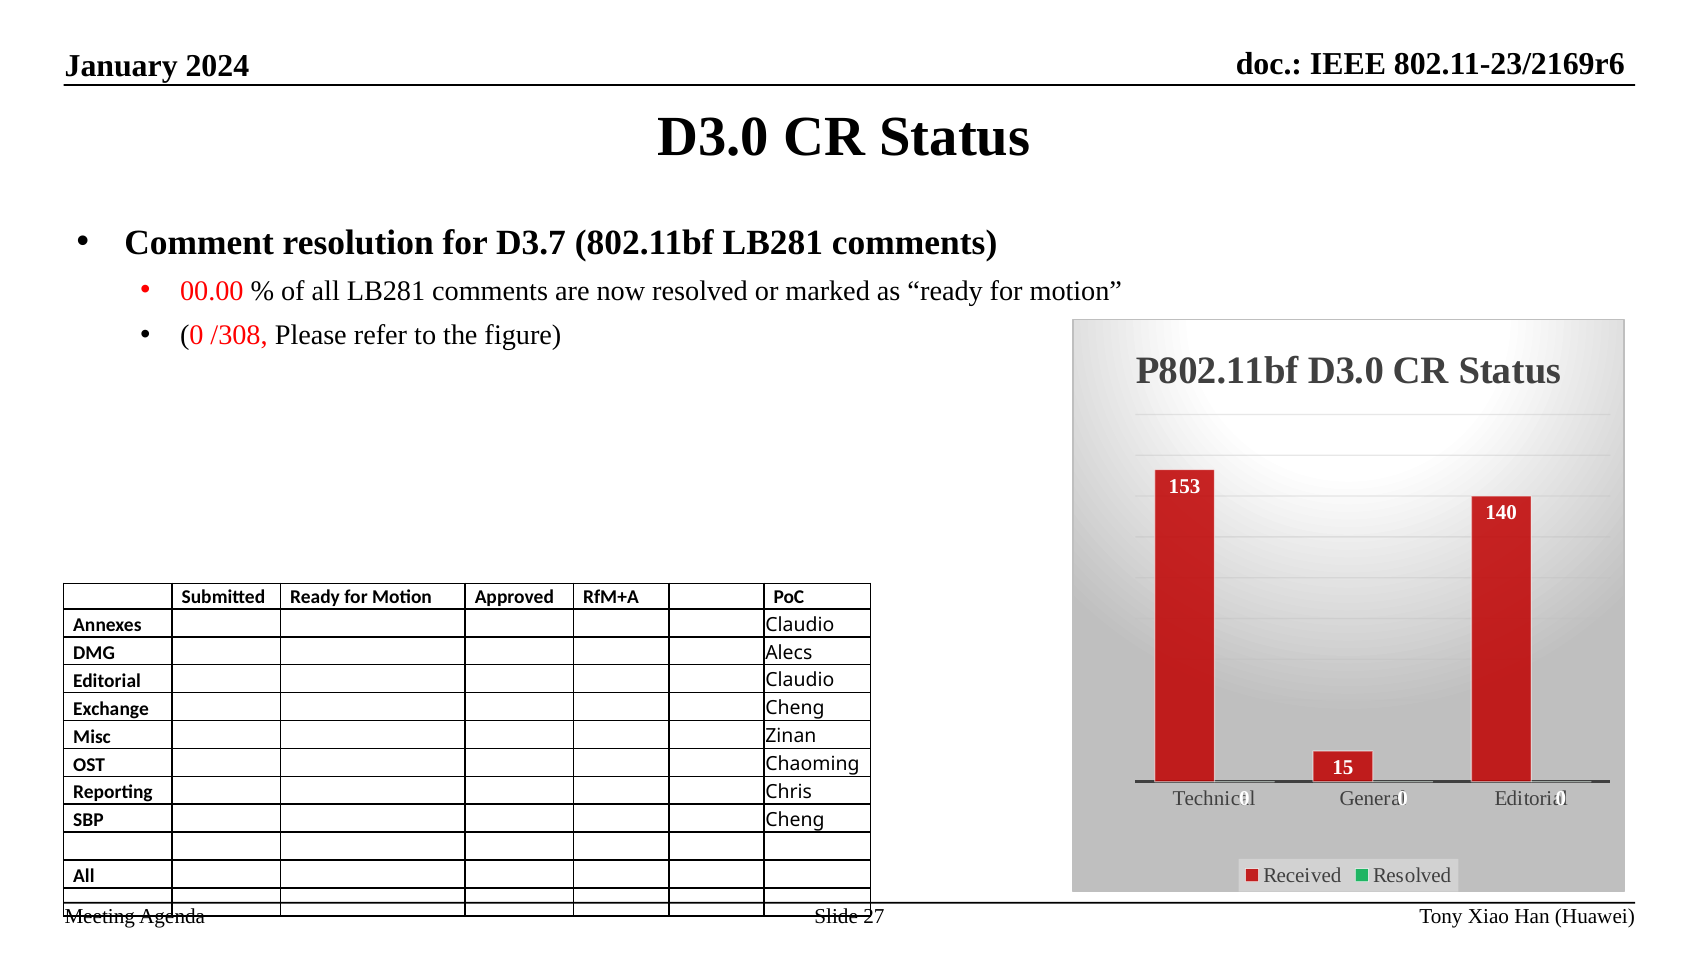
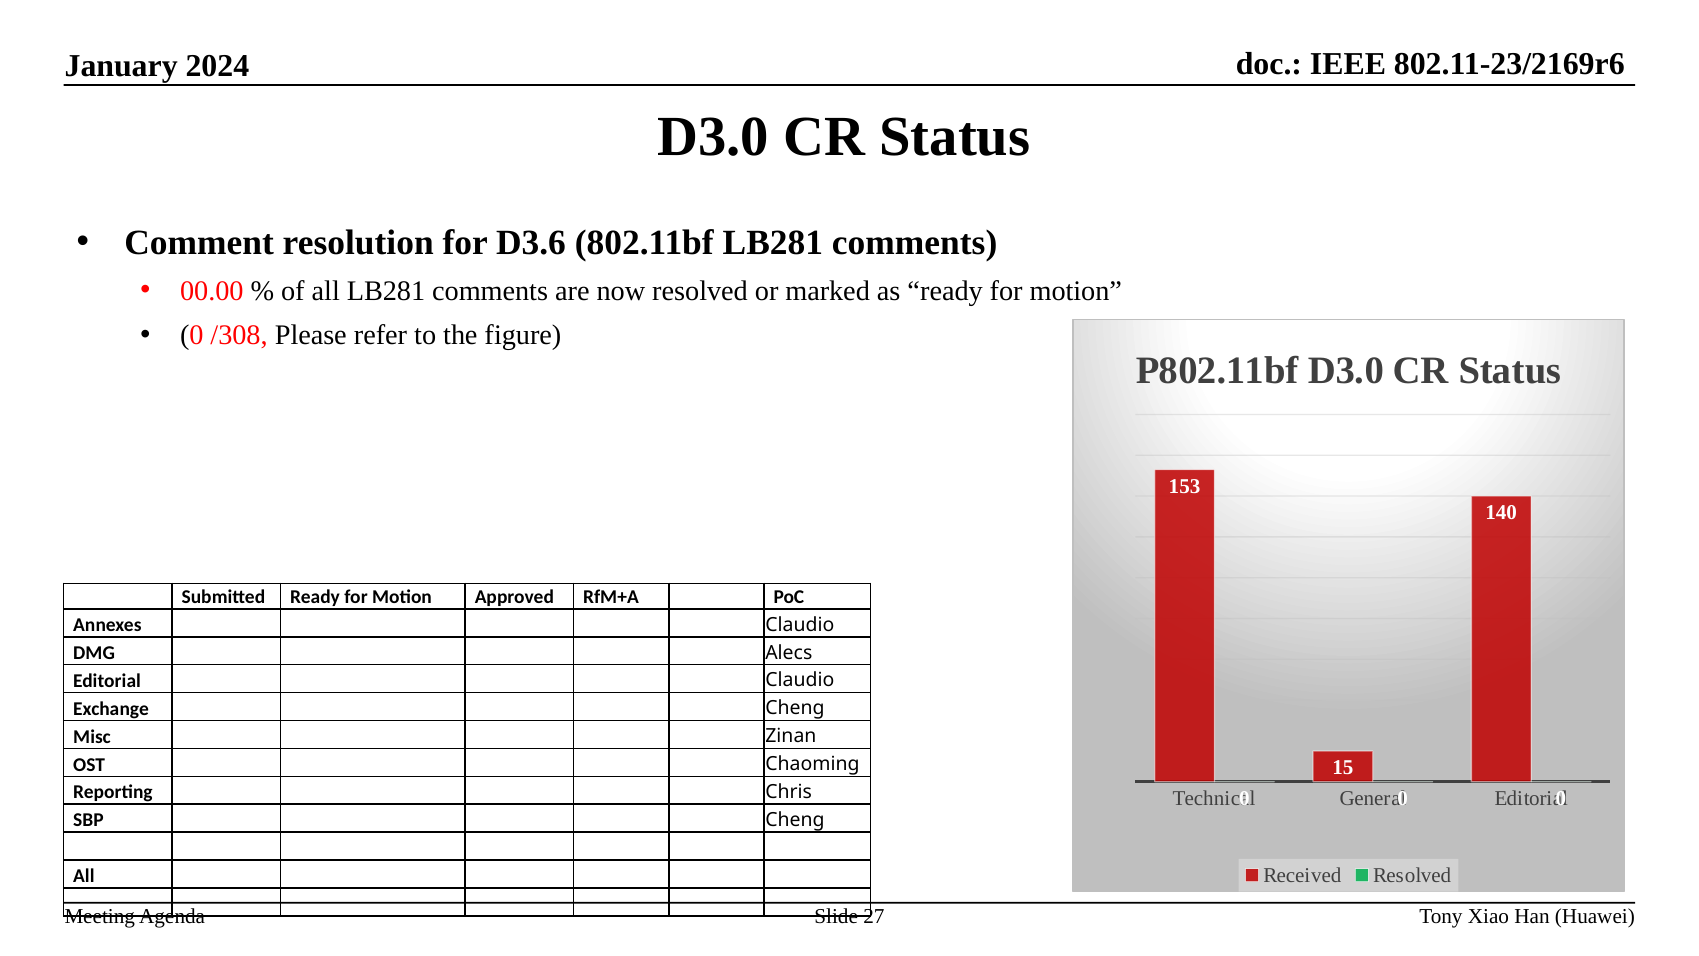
D3.7: D3.7 -> D3.6
